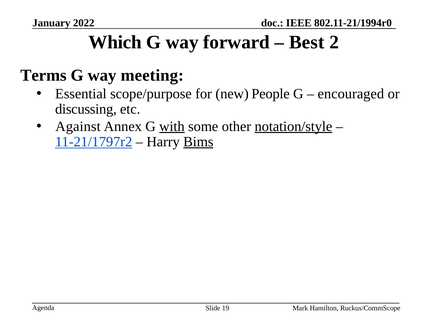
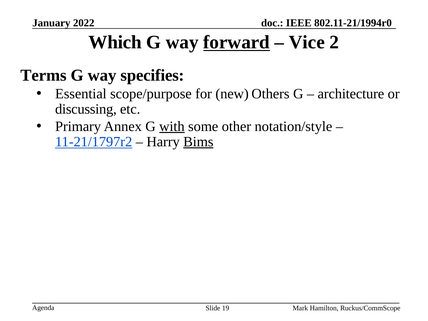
forward underline: none -> present
Best: Best -> Vice
meeting: meeting -> specifies
People: People -> Others
encouraged: encouraged -> architecture
Against: Against -> Primary
notation/style underline: present -> none
